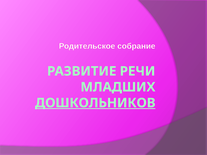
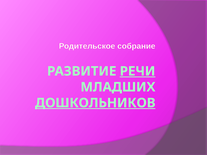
РЕЧИ underline: none -> present
